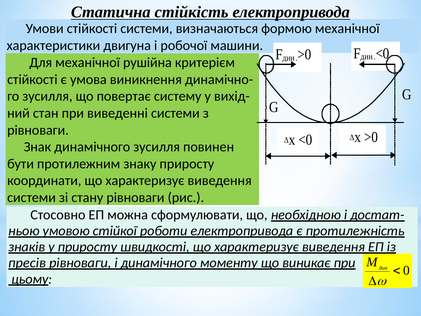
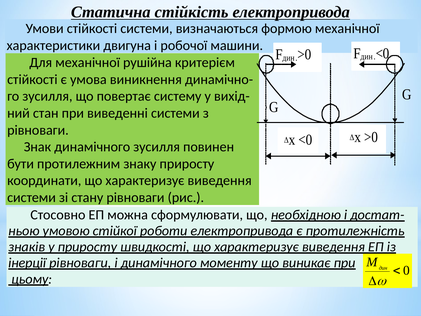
пресів: пресів -> інерції
